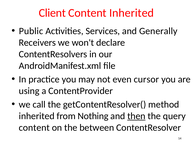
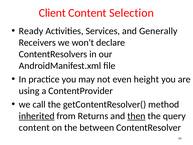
Content Inherited: Inherited -> Selection
Public: Public -> Ready
cursor: cursor -> height
inherited at (37, 116) underline: none -> present
Nothing: Nothing -> Returns
